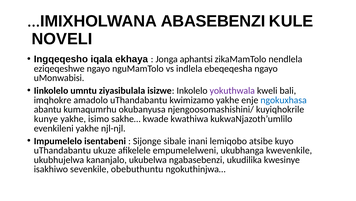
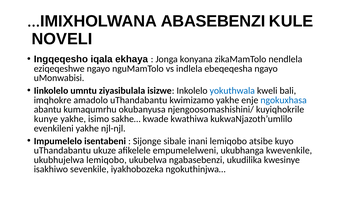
aphantsi: aphantsi -> konyana
yokuthwala colour: purple -> blue
ukubhujelwa kananjalo: kananjalo -> lemiqobo
obebuthuntu: obebuthuntu -> iyakhobozeka
